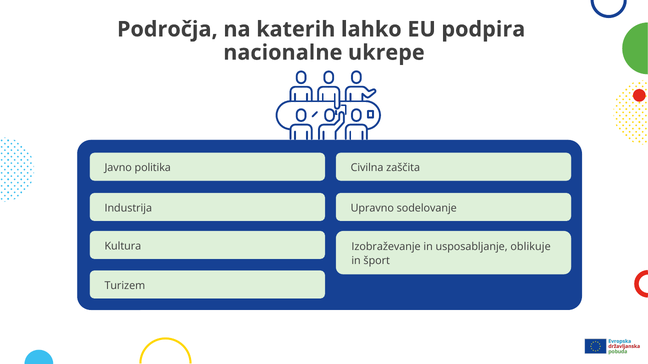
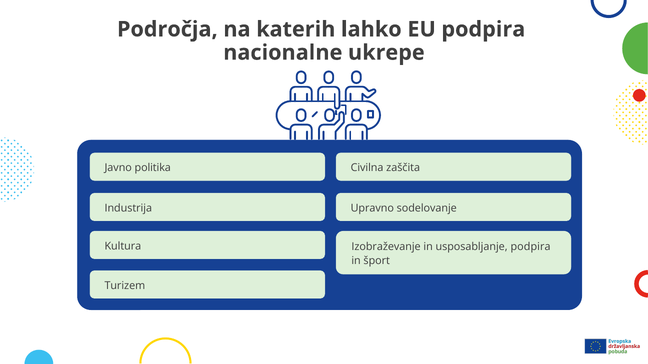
usposabljanje oblikuje: oblikuje -> podpira
